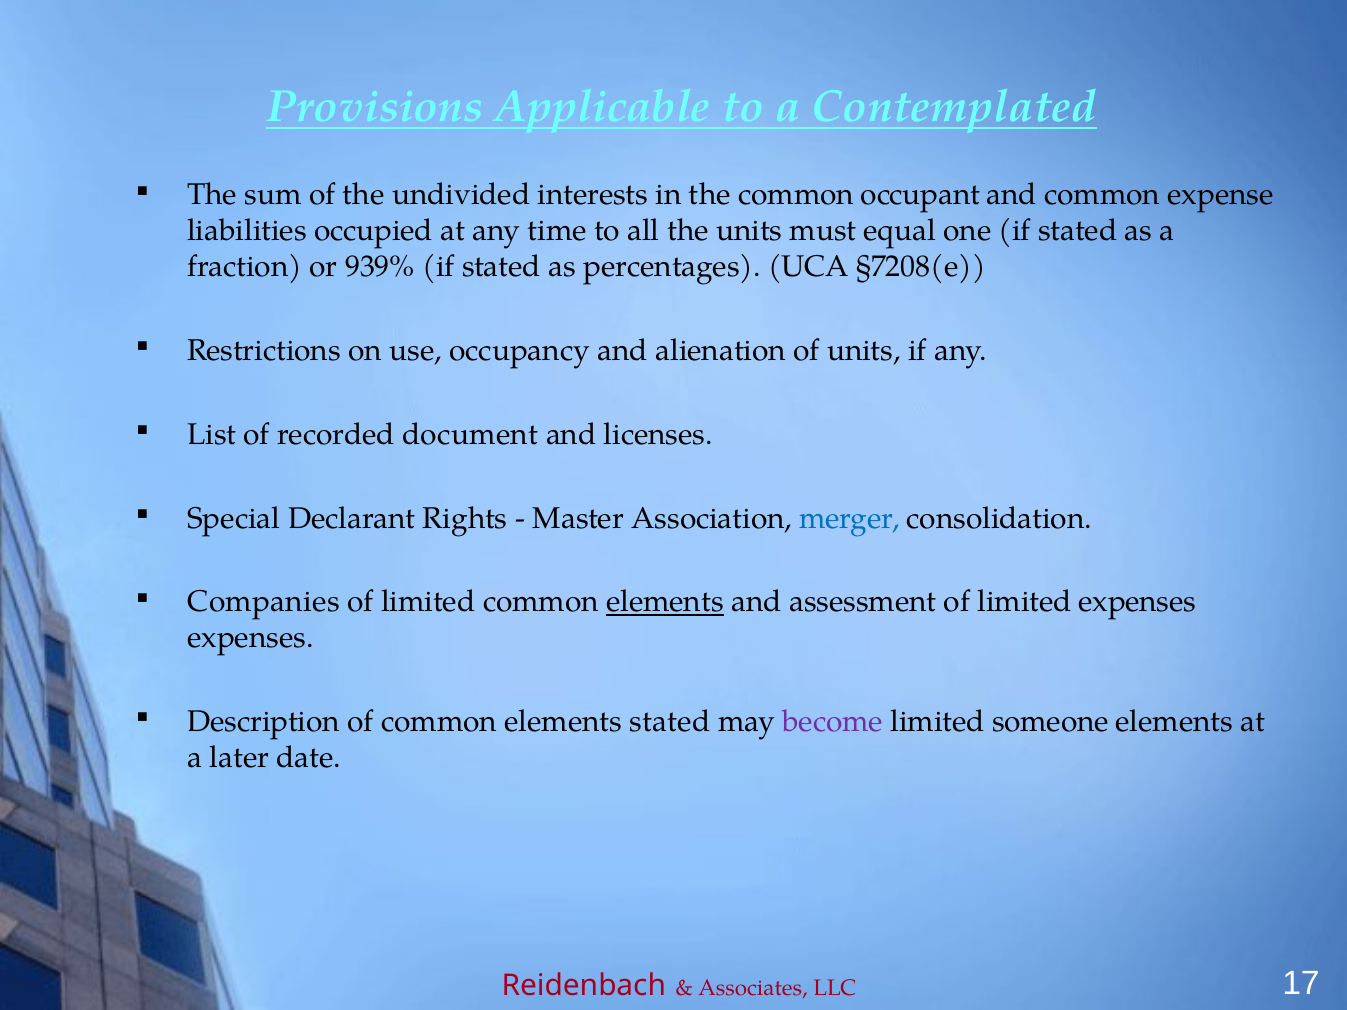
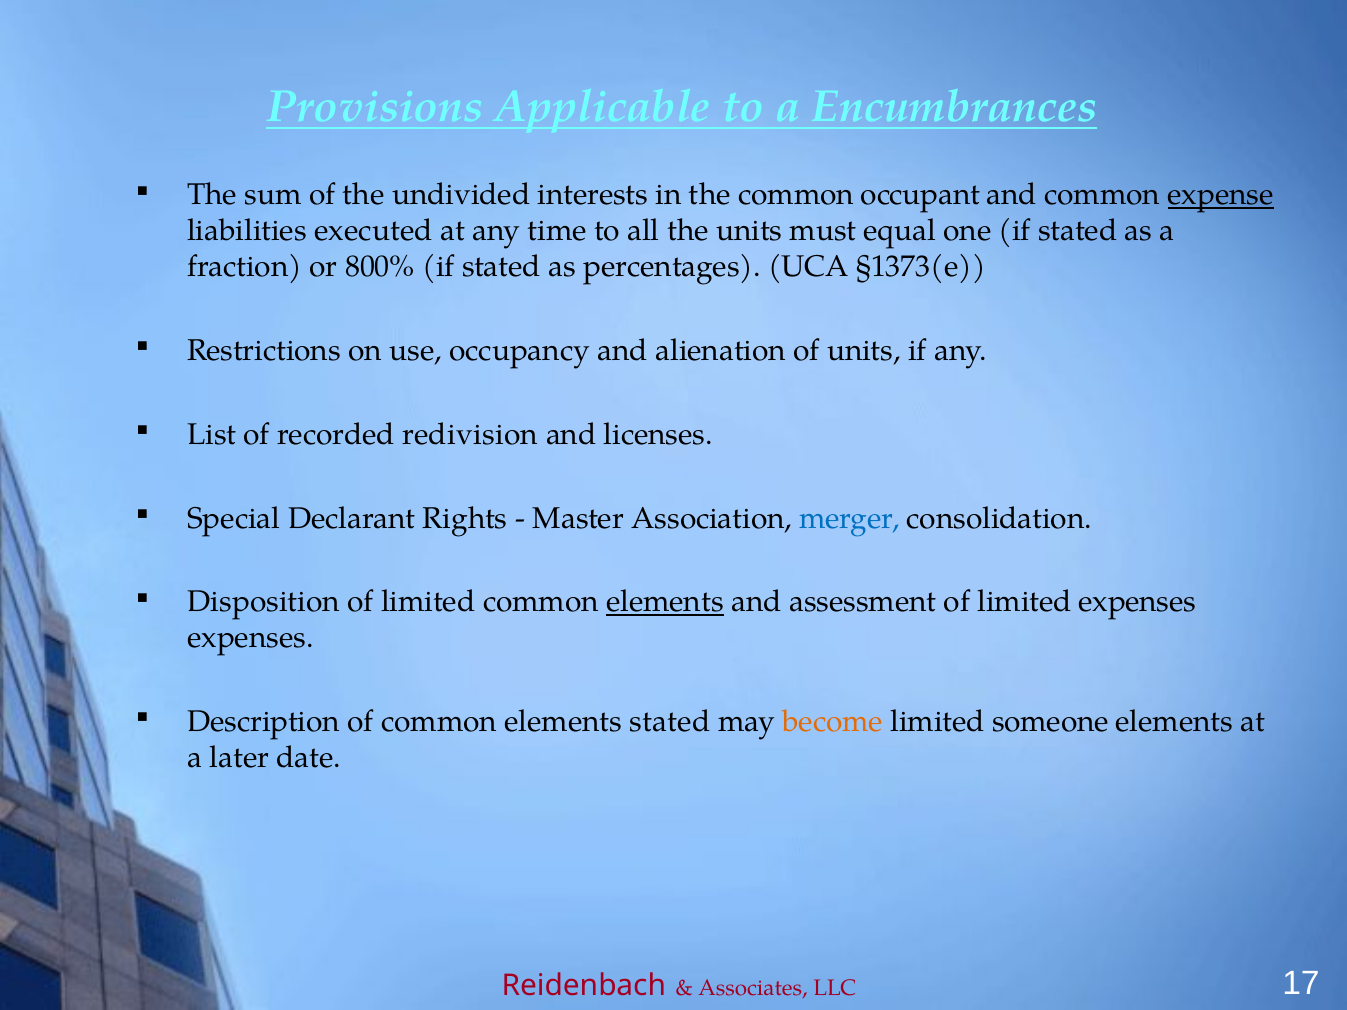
Contemplated: Contemplated -> Encumbrances
expense underline: none -> present
occupied: occupied -> executed
939%: 939% -> 800%
§7208(e: §7208(e -> §1373(e
document: document -> redivision
Companies: Companies -> Disposition
become colour: purple -> orange
